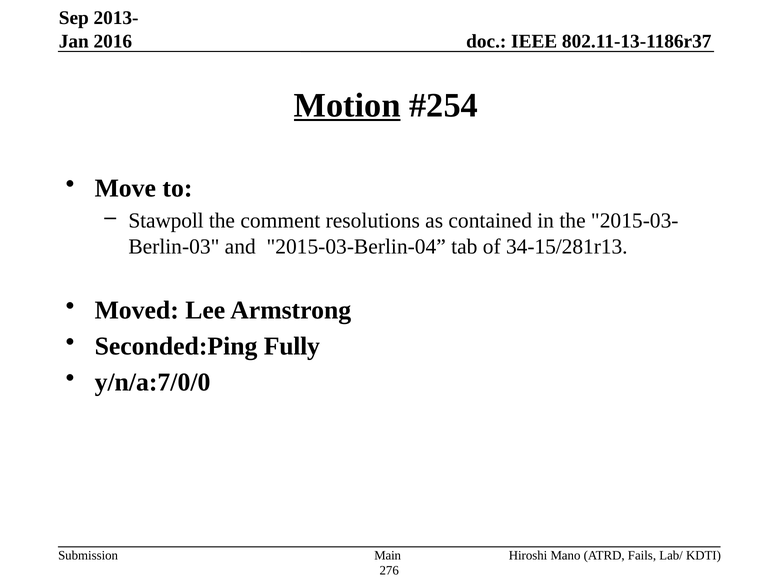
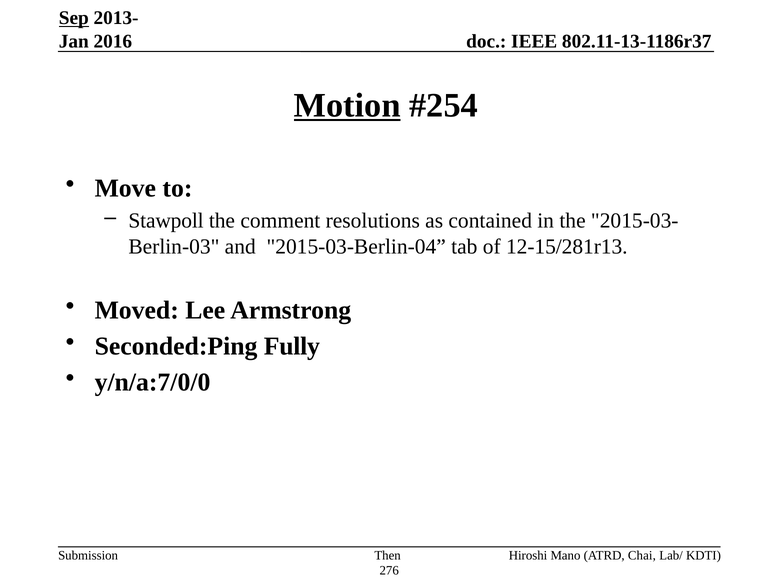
Sep underline: none -> present
34-15/281r13: 34-15/281r13 -> 12-15/281r13
Fails: Fails -> Chai
Main: Main -> Then
